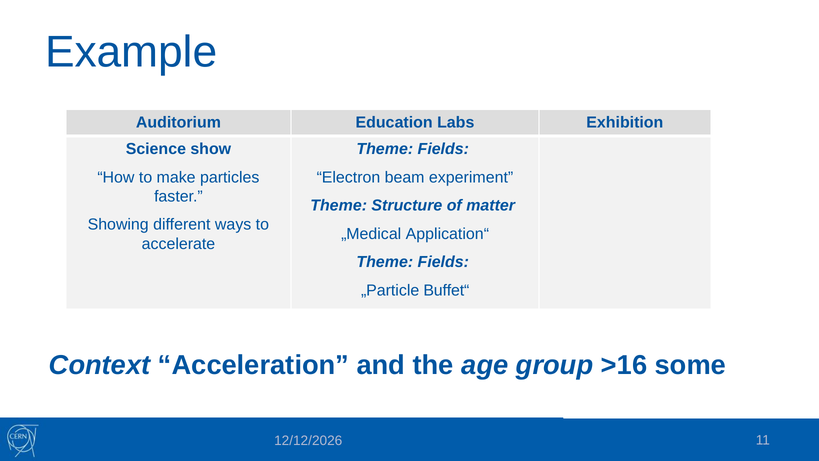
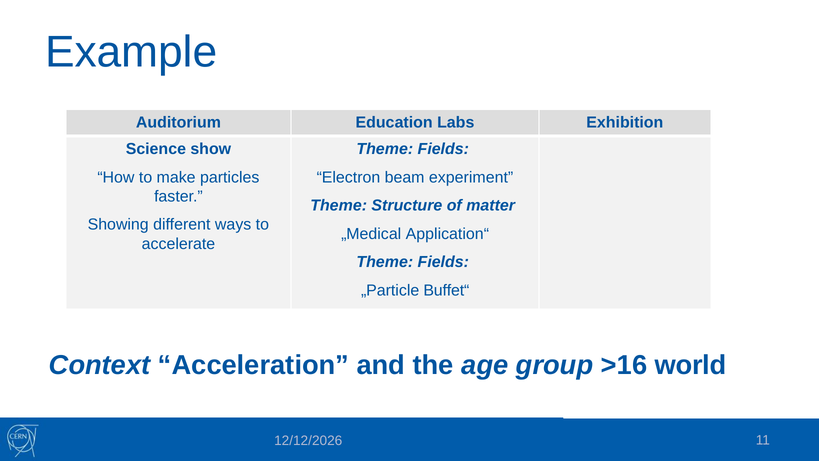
some: some -> world
